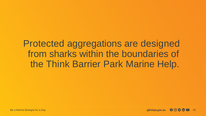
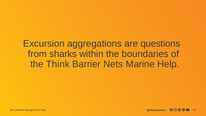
Protected: Protected -> Excursion
designed: designed -> questions
Park: Park -> Nets
